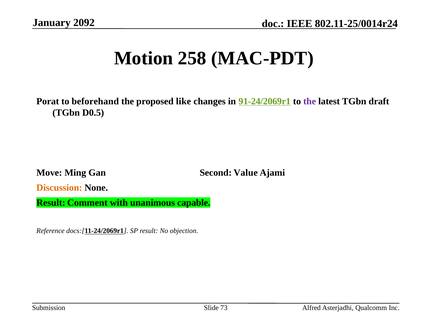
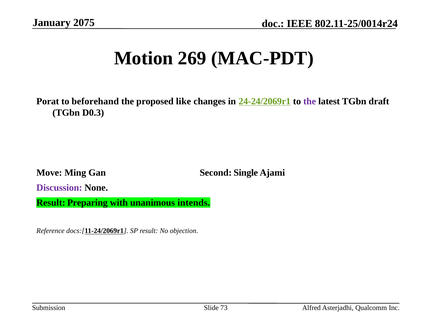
2092: 2092 -> 2075
258: 258 -> 269
91-24/2069r1: 91-24/2069r1 -> 24-24/2069r1
D0.5: D0.5 -> D0.3
Value: Value -> Single
Discussion colour: orange -> purple
Comment: Comment -> Preparing
capable: capable -> intends
